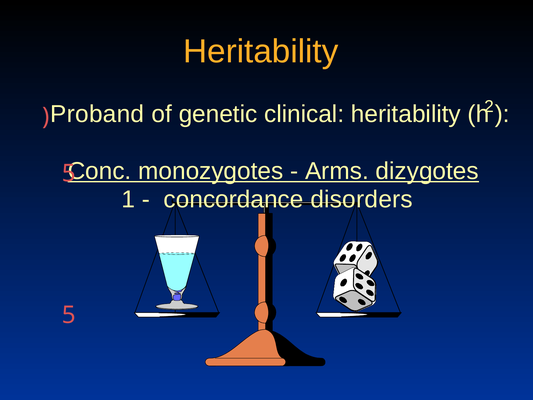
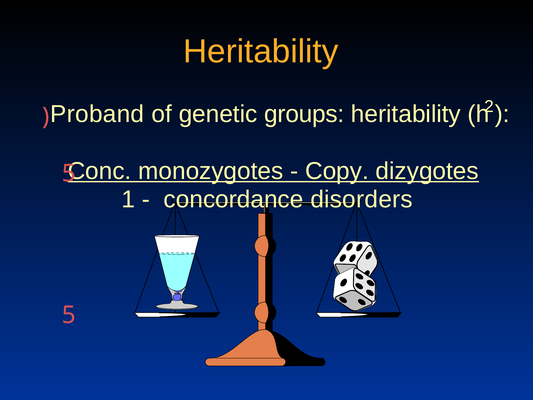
clinical: clinical -> groups
Arms: Arms -> Copy
